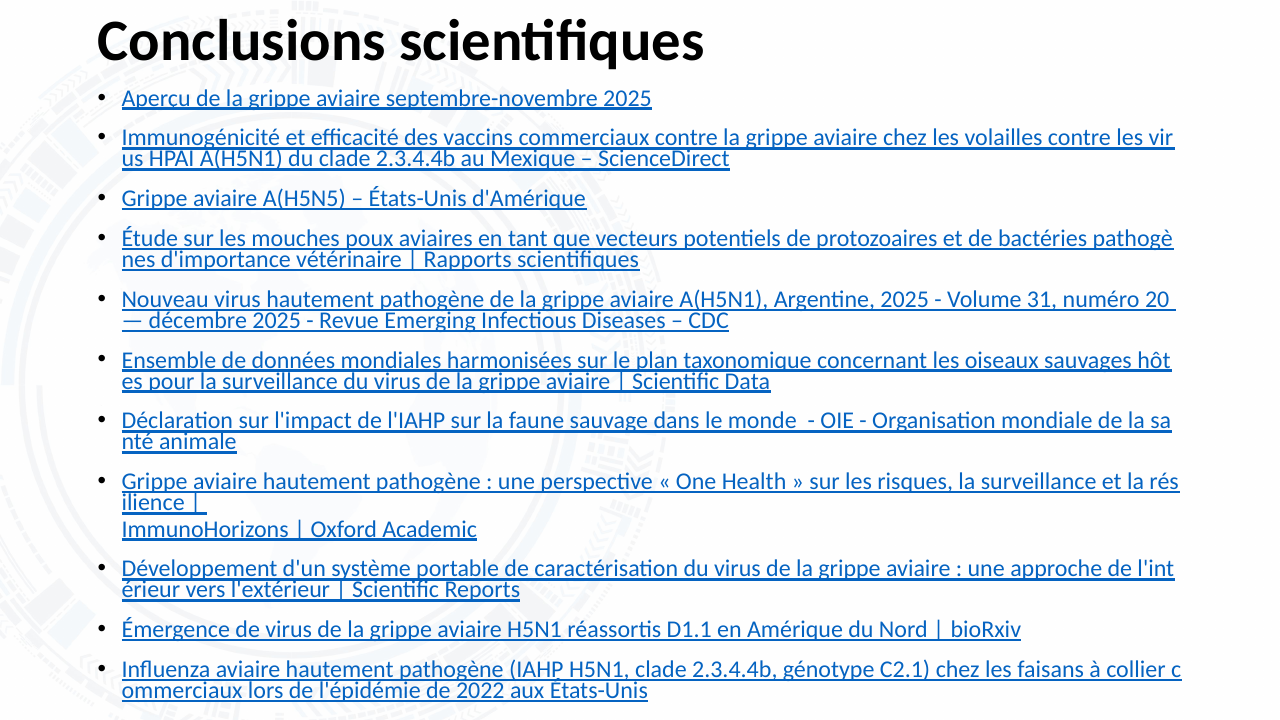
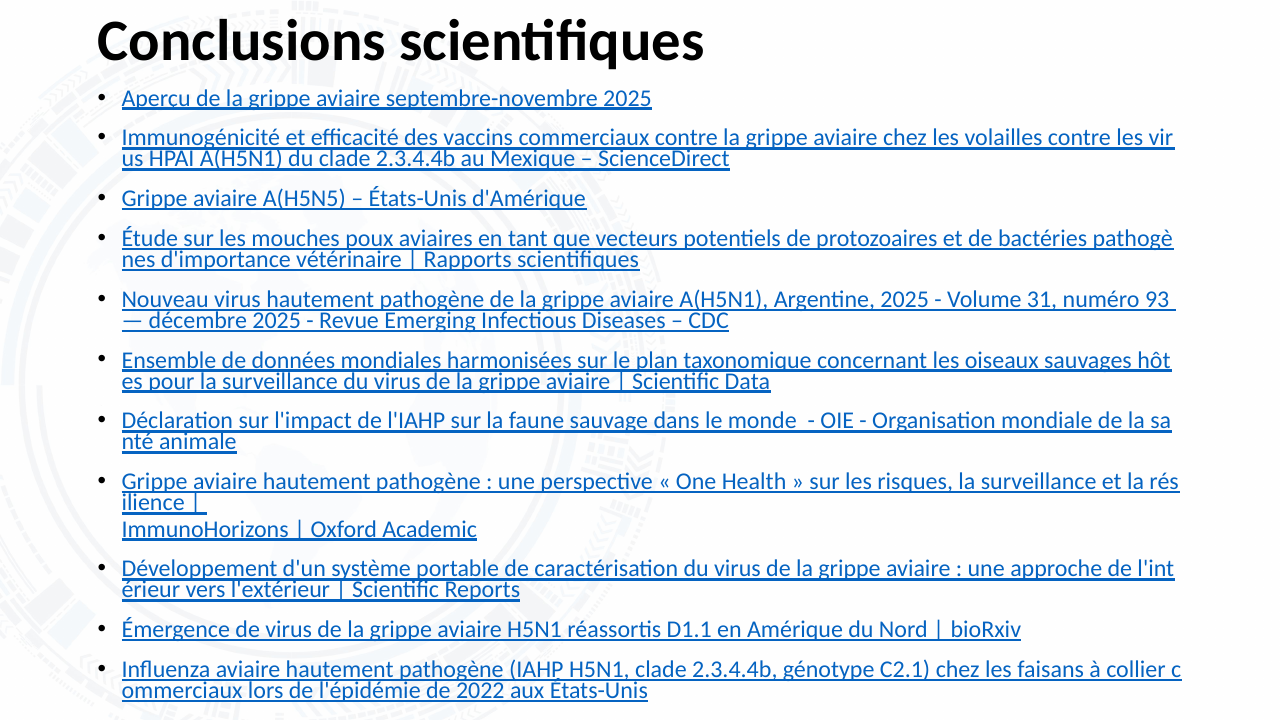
20: 20 -> 93
